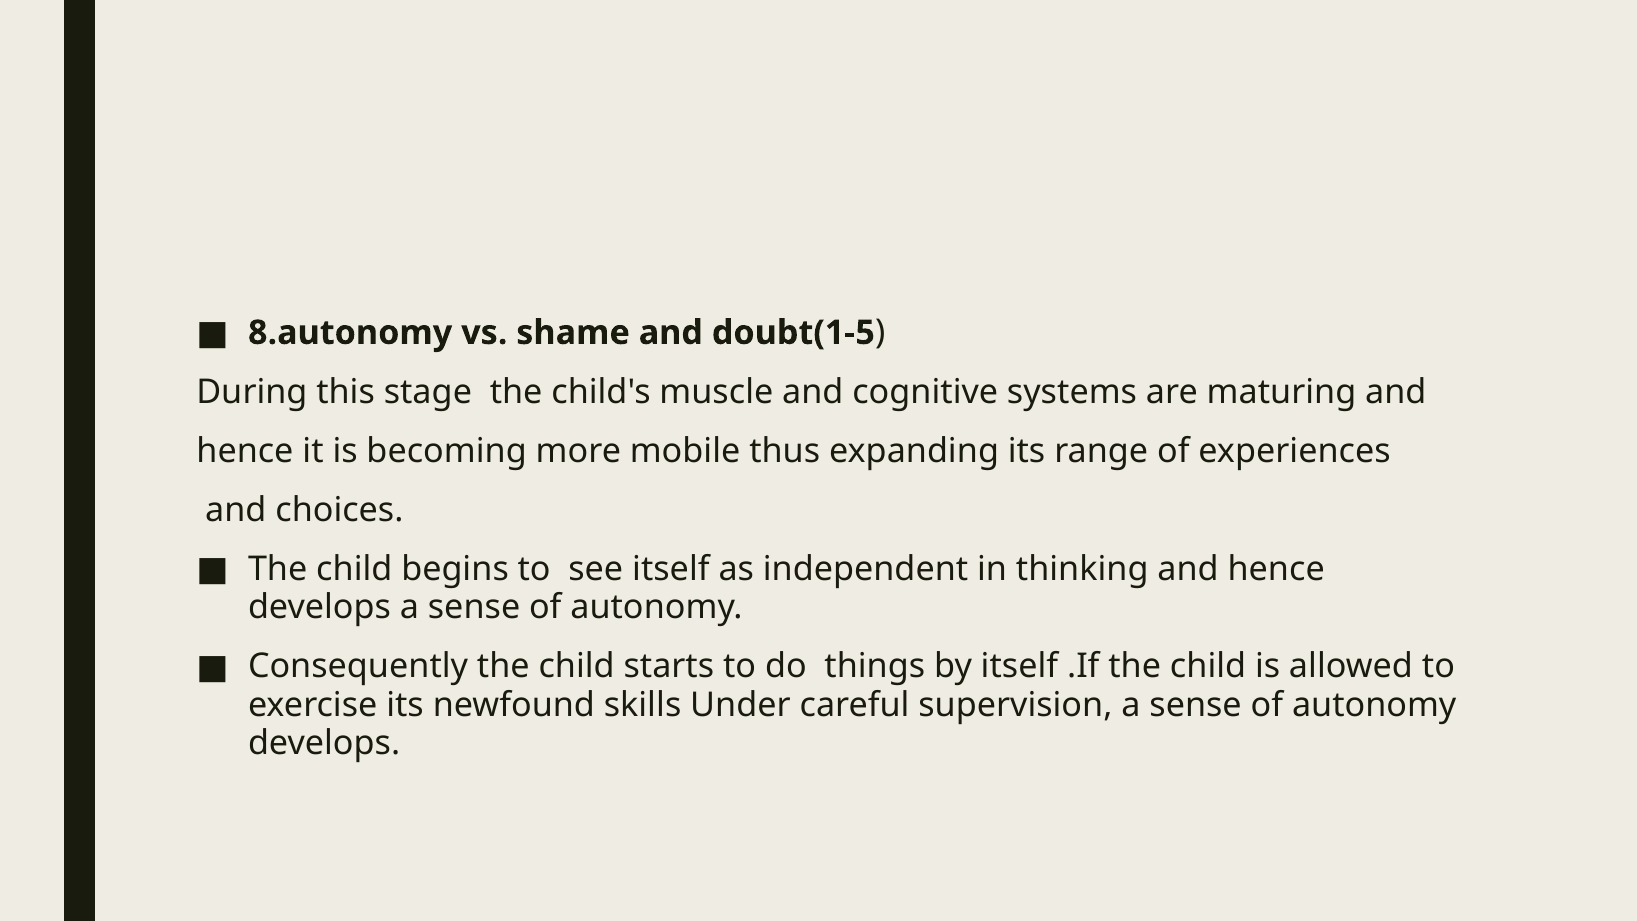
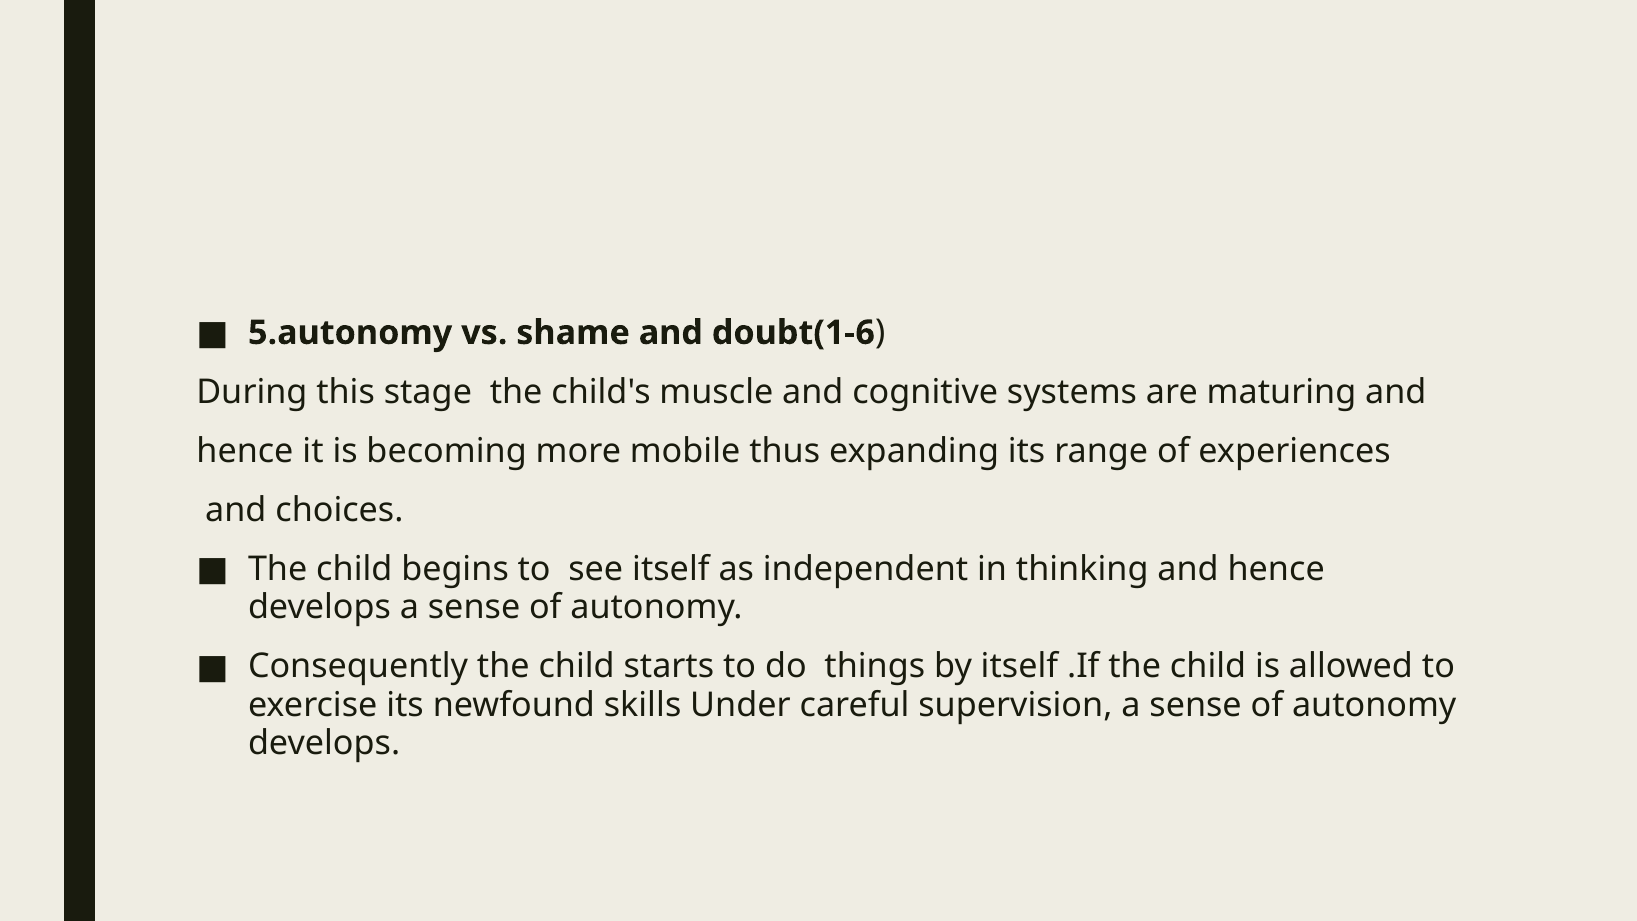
8.autonomy: 8.autonomy -> 5.autonomy
doubt(1-5: doubt(1-5 -> doubt(1-6
